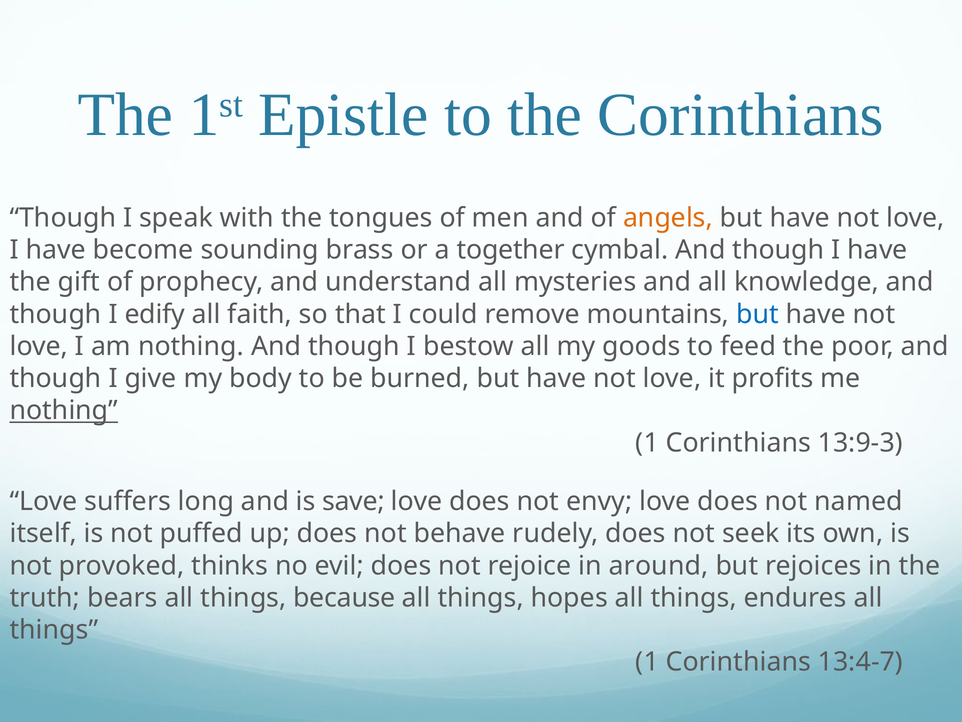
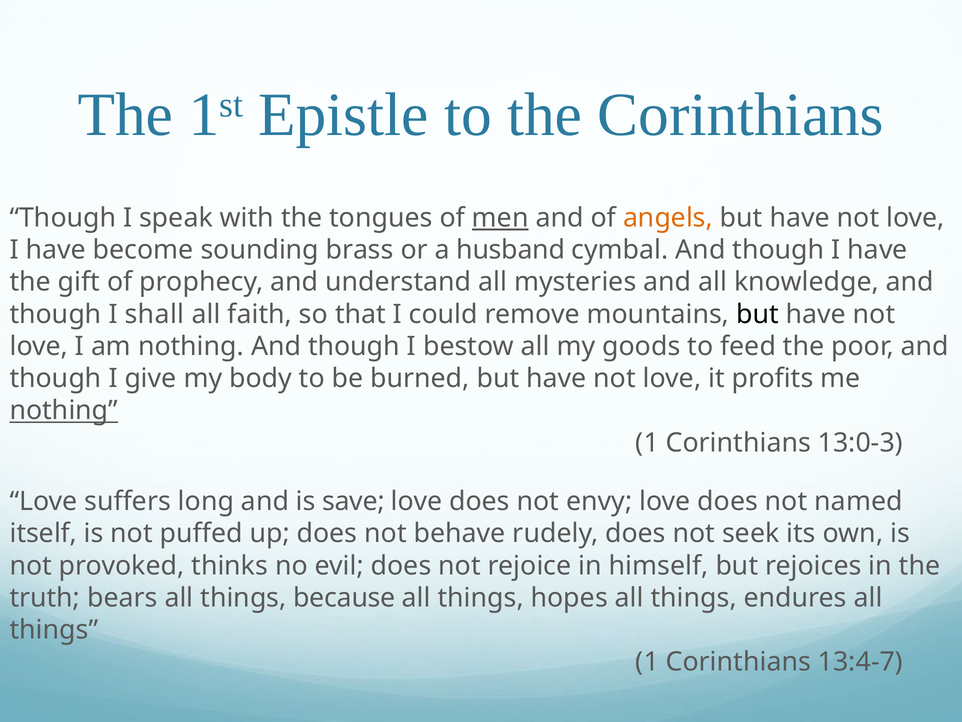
men underline: none -> present
together: together -> husband
edify: edify -> shall
but at (757, 314) colour: blue -> black
13:9-3: 13:9-3 -> 13:0-3
around: around -> himself
